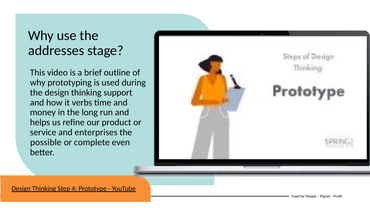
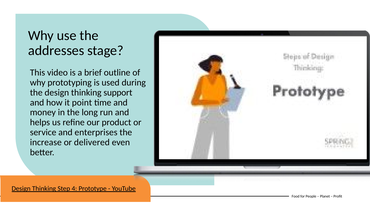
verbs: verbs -> point
possible: possible -> increase
complete: complete -> delivered
